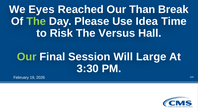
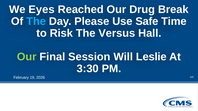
Than: Than -> Drug
The at (36, 21) colour: light green -> light blue
Idea: Idea -> Safe
Large: Large -> Leslie
